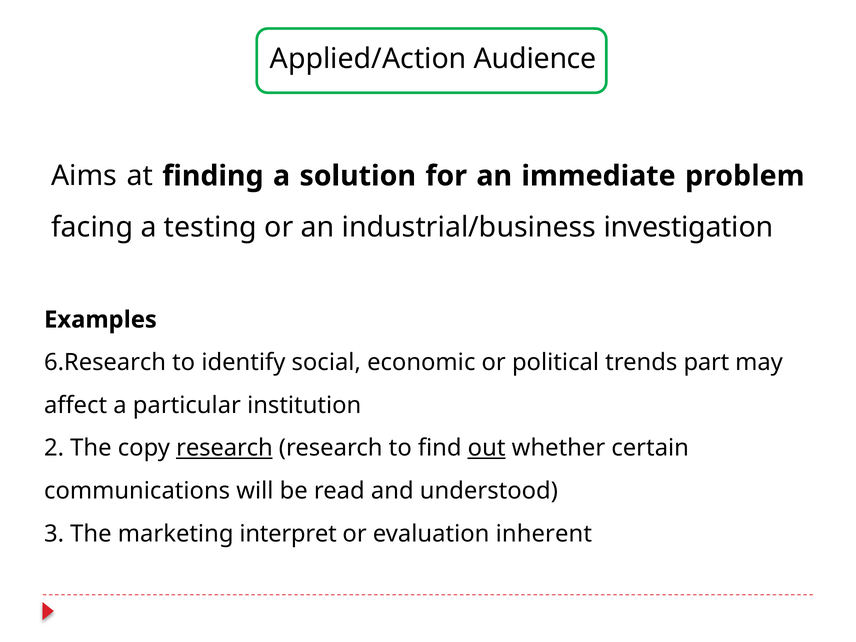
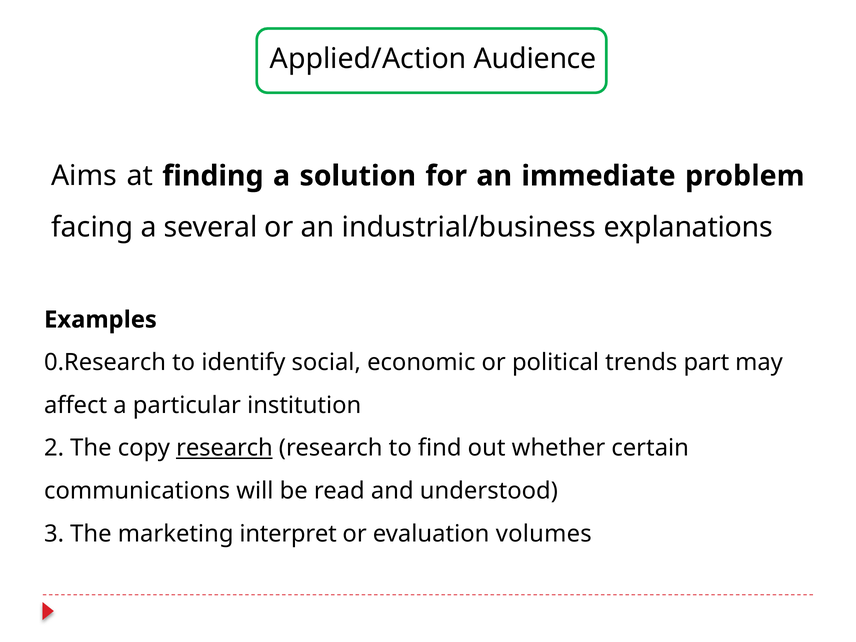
testing: testing -> several
investigation: investigation -> explanations
6.Research: 6.Research -> 0.Research
out underline: present -> none
inherent: inherent -> volumes
